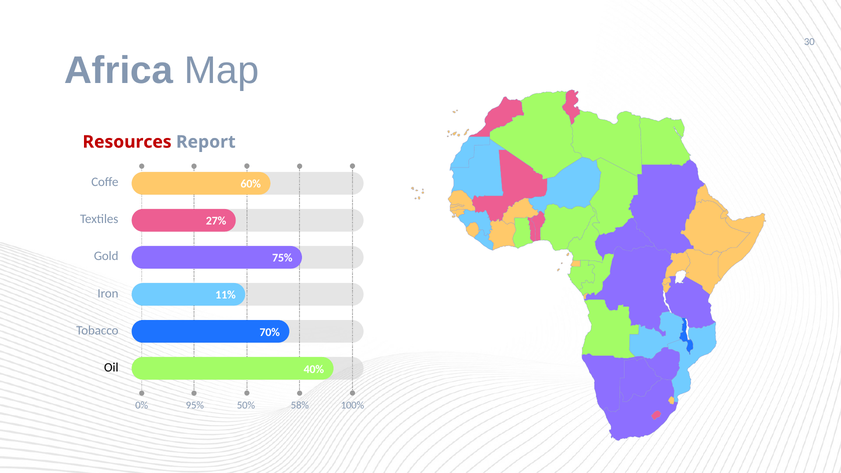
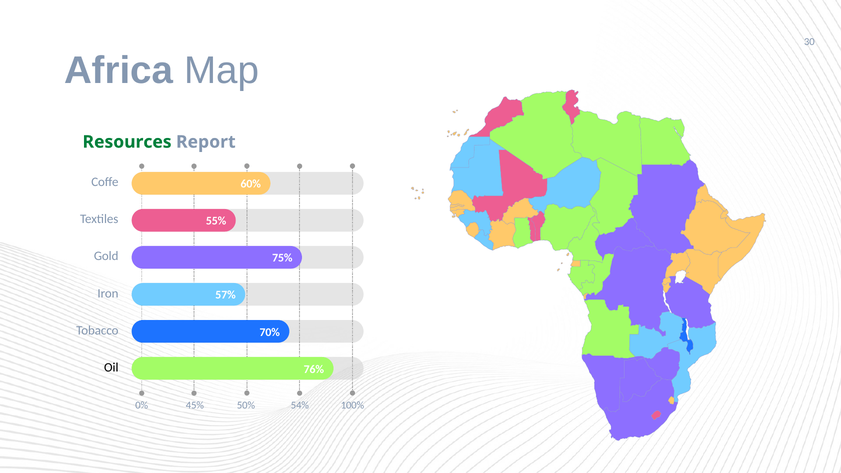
Resources colour: red -> green
27%: 27% -> 55%
11%: 11% -> 57%
40%: 40% -> 76%
95%: 95% -> 45%
58%: 58% -> 54%
